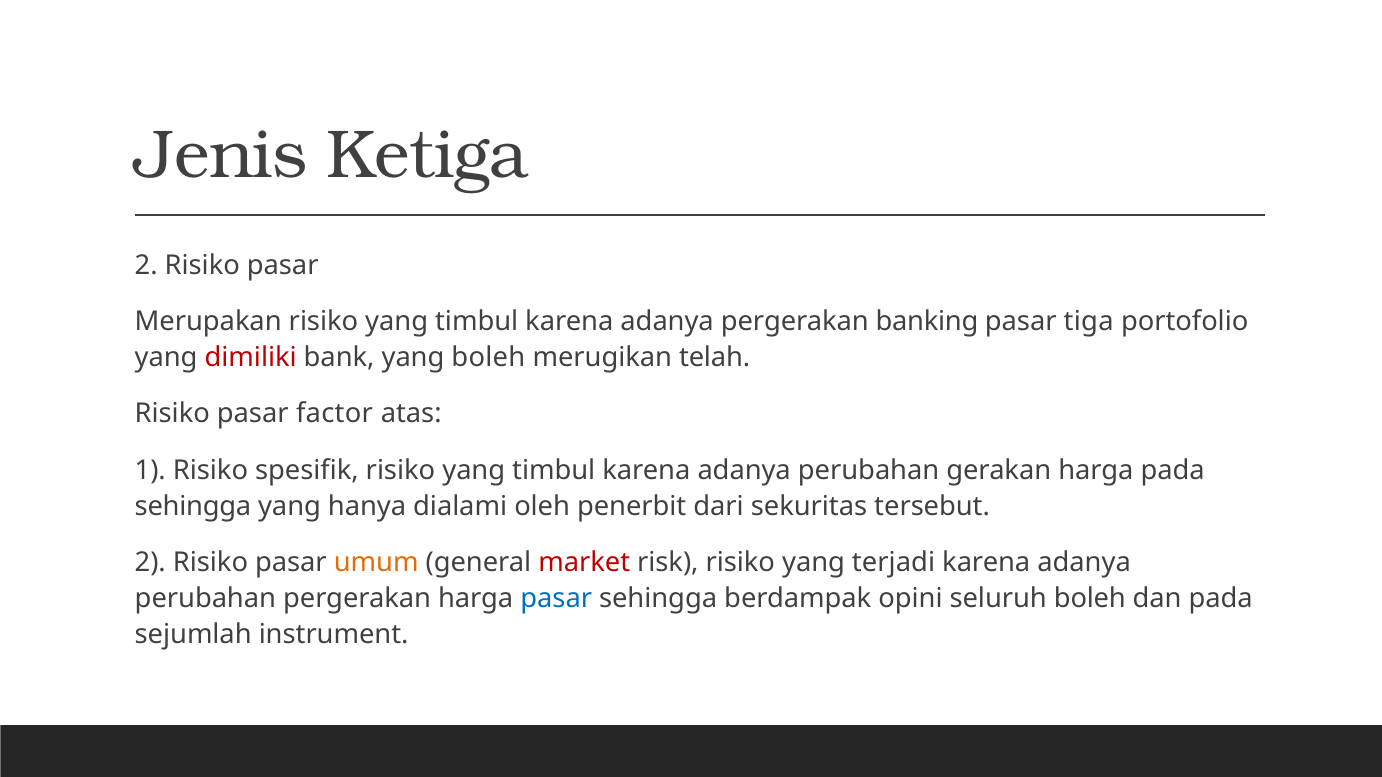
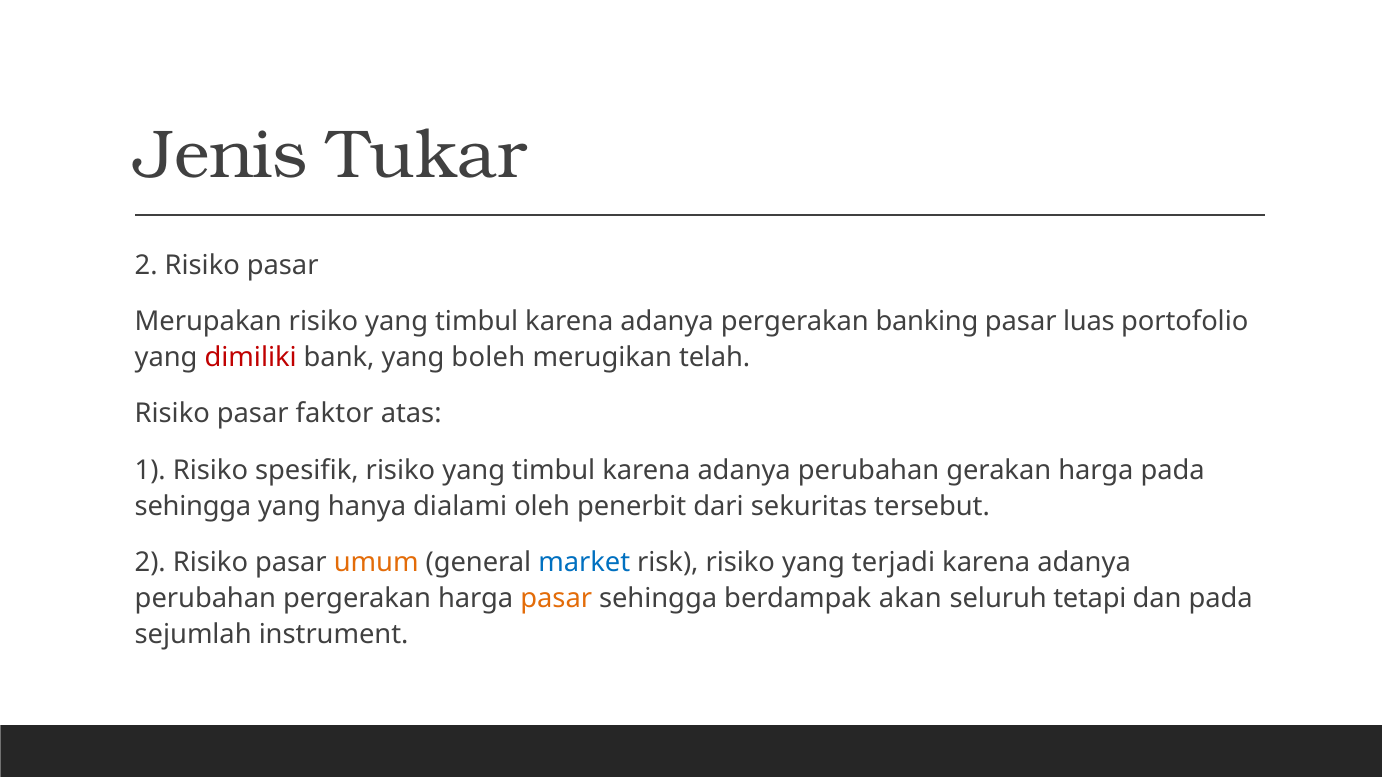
Ketiga: Ketiga -> Tukar
tiga: tiga -> luas
factor: factor -> faktor
market colour: red -> blue
pasar at (556, 599) colour: blue -> orange
opini: opini -> akan
seluruh boleh: boleh -> tetapi
